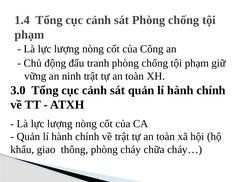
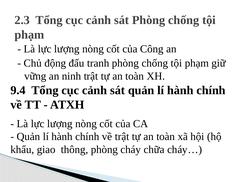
1.4: 1.4 -> 2.3
3.0: 3.0 -> 9.4
